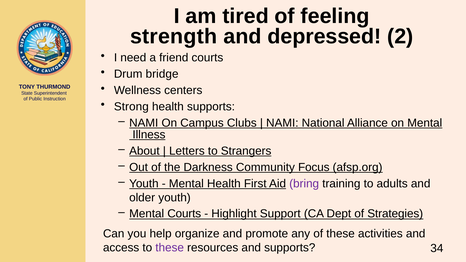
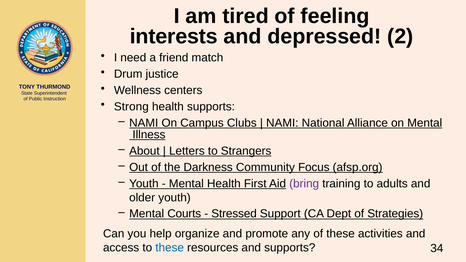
strength: strength -> interests
friend courts: courts -> match
bridge: bridge -> justice
Highlight: Highlight -> Stressed
these at (170, 248) colour: purple -> blue
